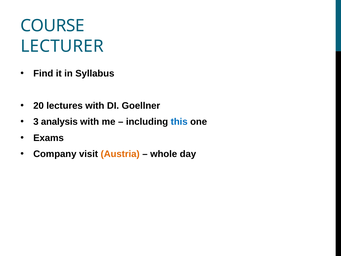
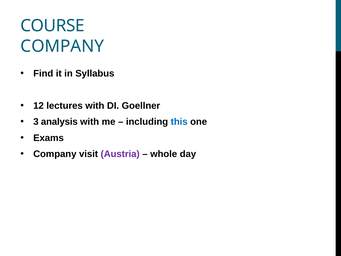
LECTURER at (62, 46): LECTURER -> COMPANY
20: 20 -> 12
Austria colour: orange -> purple
